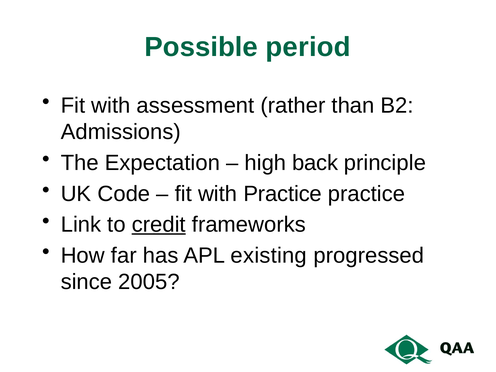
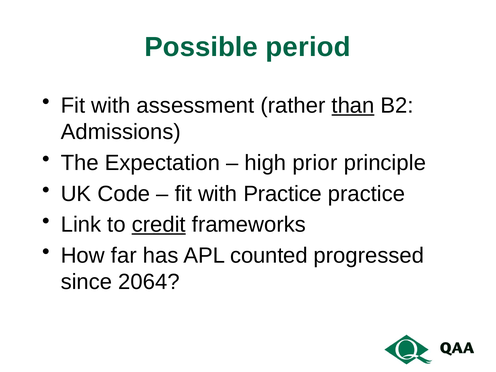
than underline: none -> present
back: back -> prior
existing: existing -> counted
2005: 2005 -> 2064
